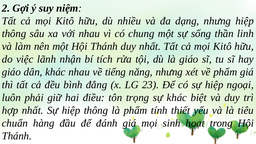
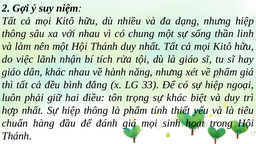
tiếng: tiếng -> hành
23: 23 -> 33
